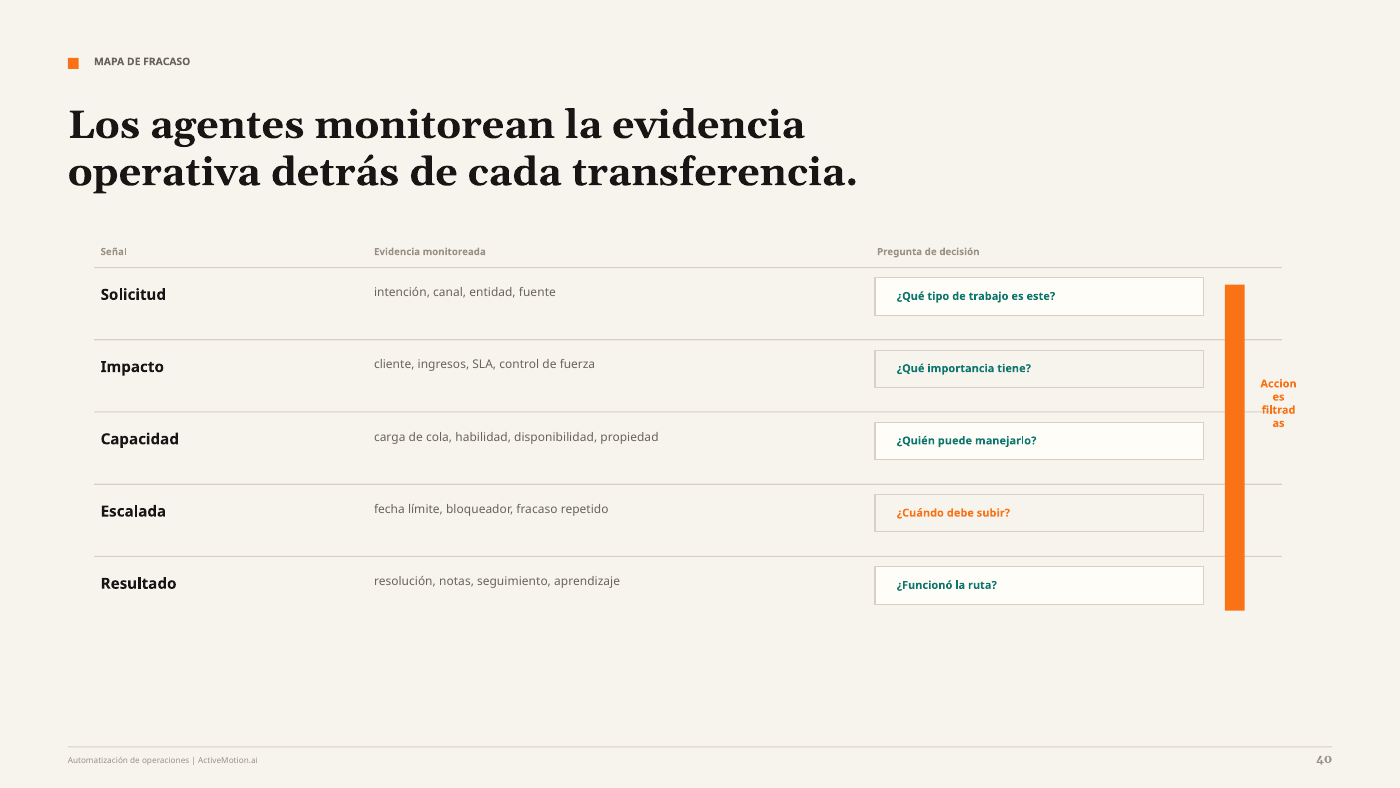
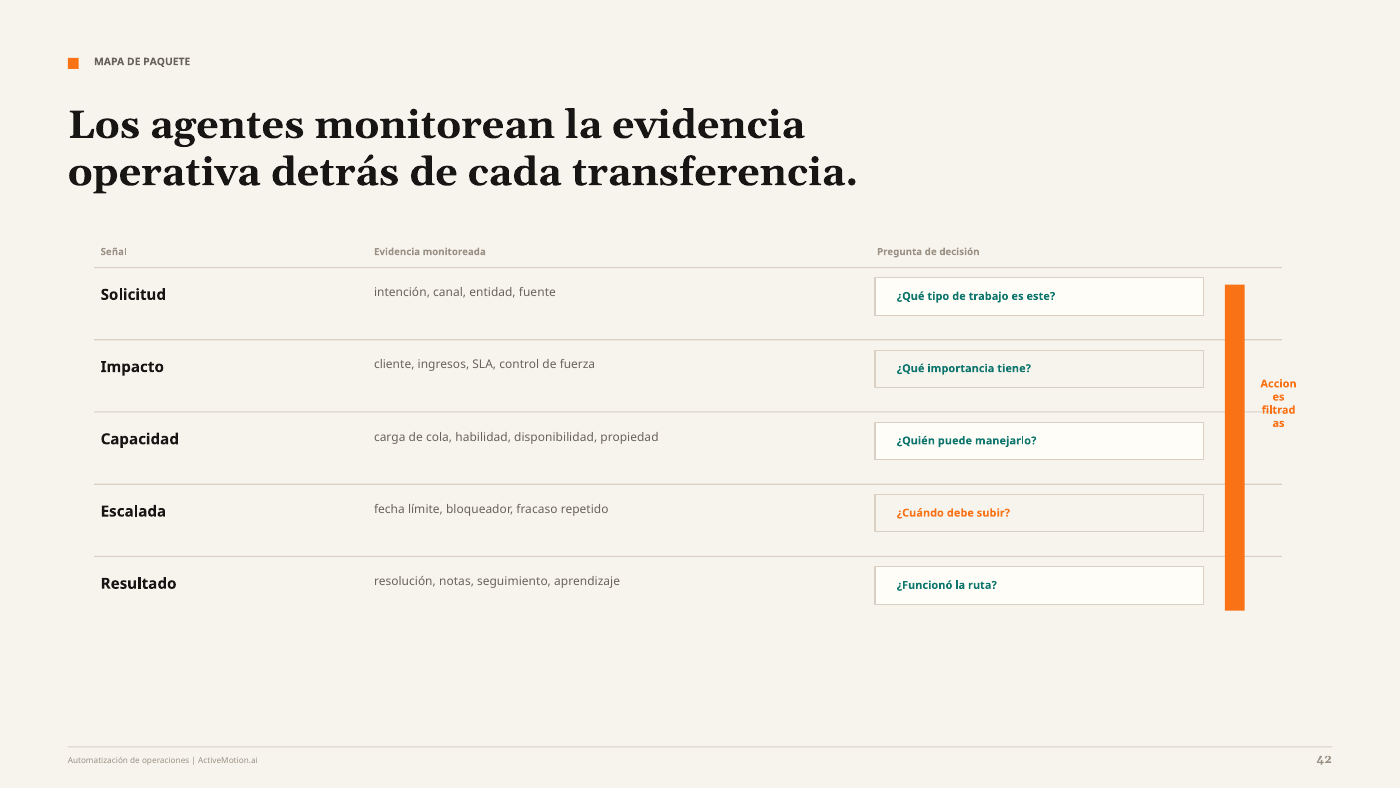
DE FRACASO: FRACASO -> PAQUETE
40: 40 -> 42
